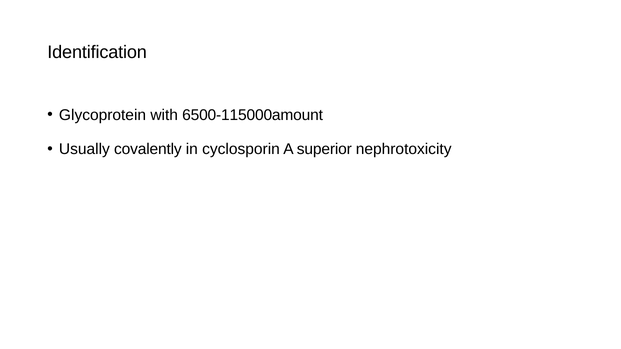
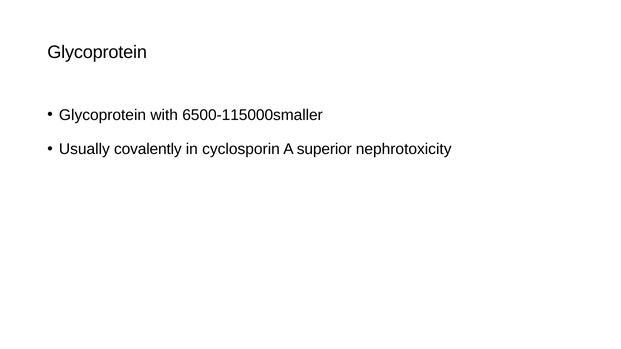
Identification at (97, 52): Identification -> Glycoprotein
6500-115000amount: 6500-115000amount -> 6500-115000smaller
